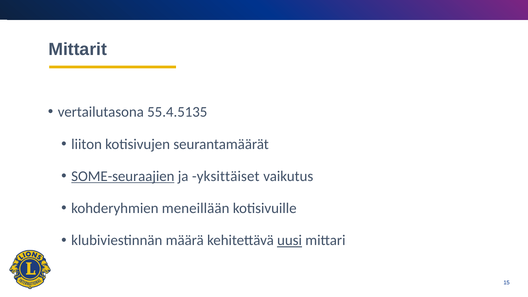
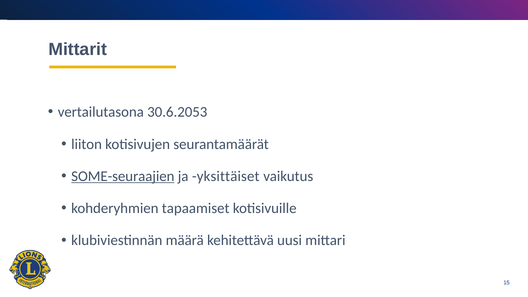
55.4.5135: 55.4.5135 -> 30.6.2053
meneillään: meneillään -> tapaamiset
uusi underline: present -> none
